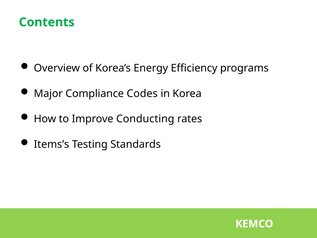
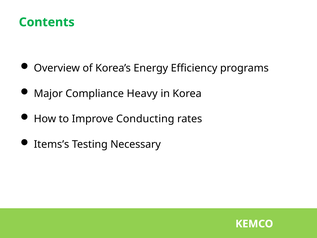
Codes: Codes -> Heavy
Standards: Standards -> Necessary
